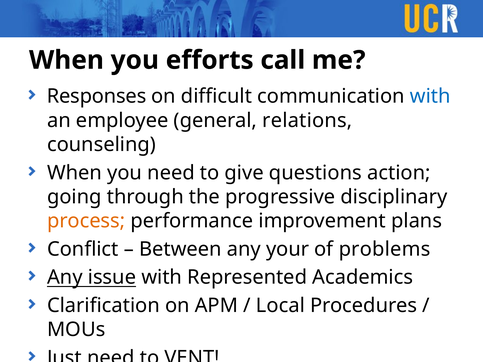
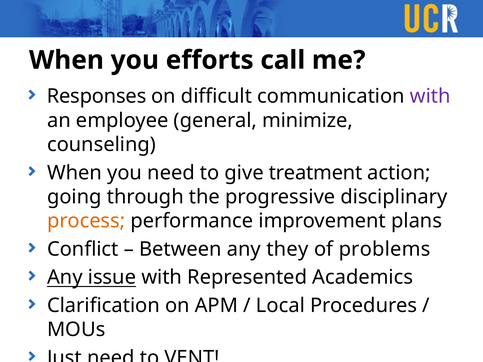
with at (430, 96) colour: blue -> purple
relations: relations -> minimize
questions: questions -> treatment
your: your -> they
